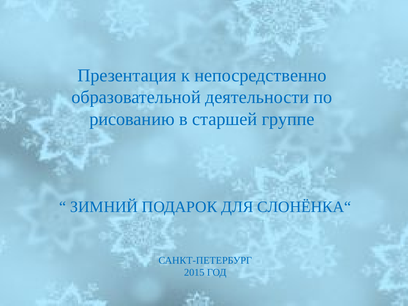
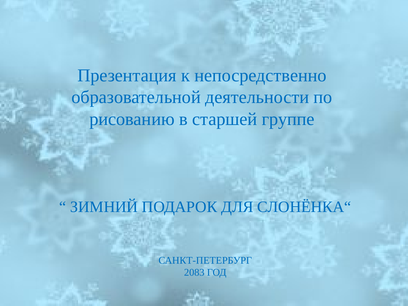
2015: 2015 -> 2083
